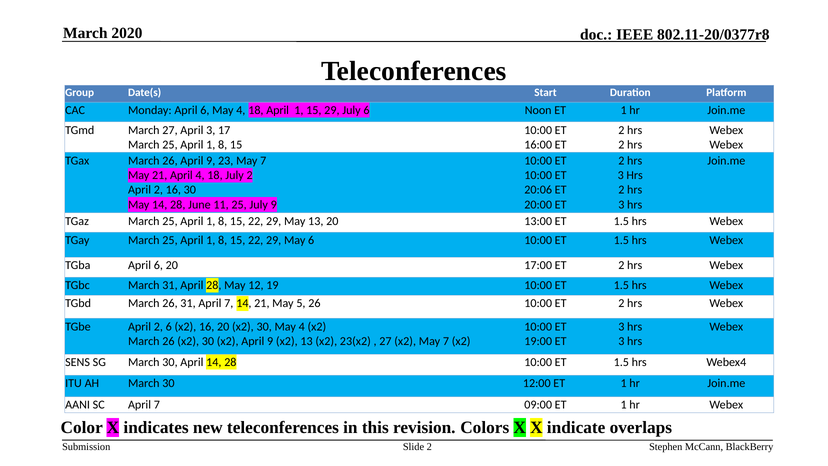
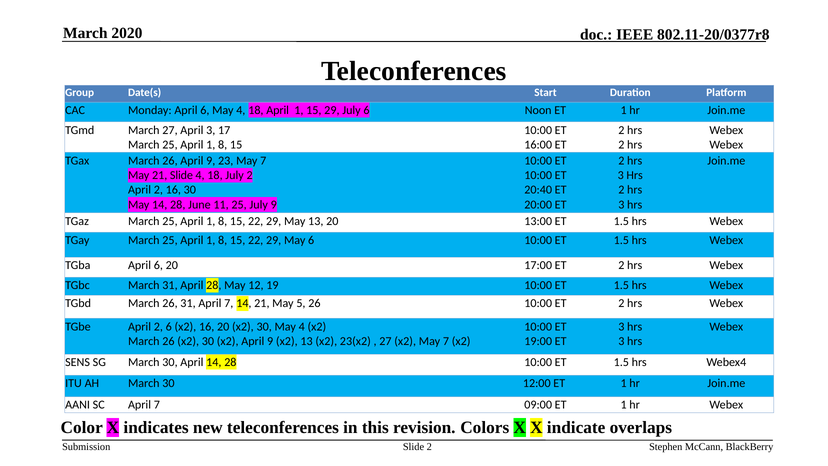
21 April: April -> Slide
20:06: 20:06 -> 20:40
